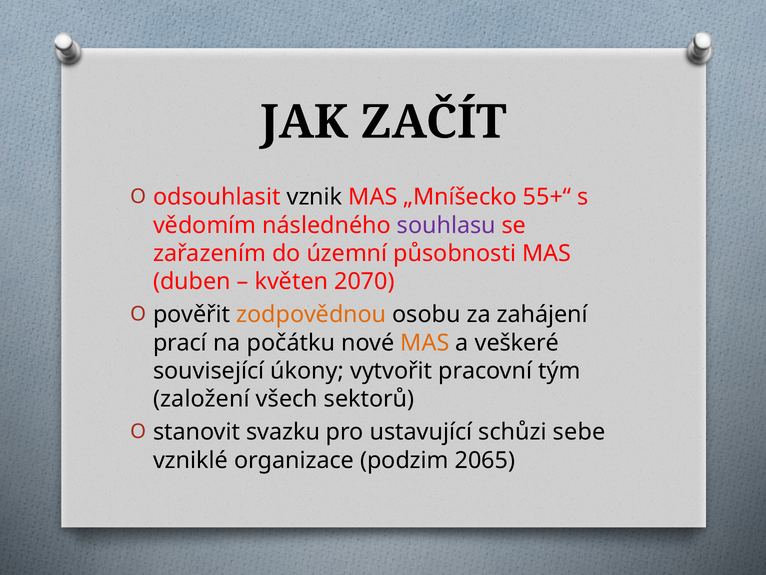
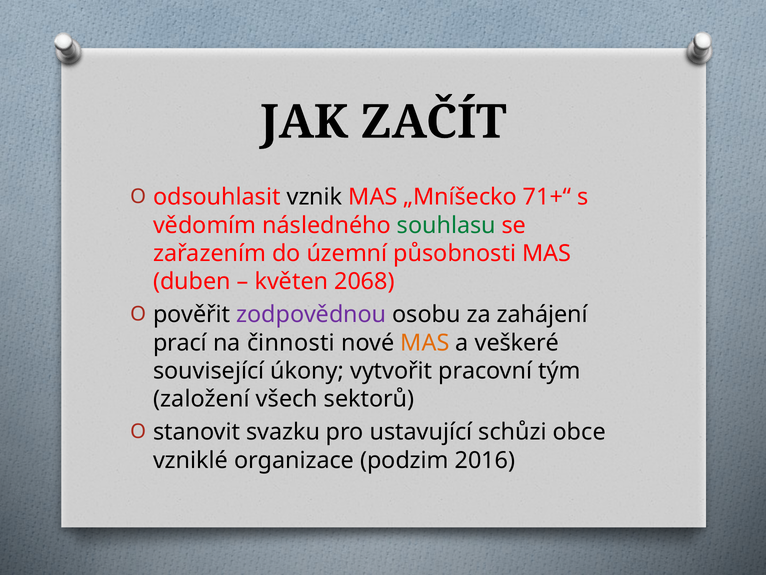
55+“: 55+“ -> 71+“
souhlasu colour: purple -> green
2070: 2070 -> 2068
zodpovědnou colour: orange -> purple
počátku: počátku -> činnosti
sebe: sebe -> obce
2065: 2065 -> 2016
